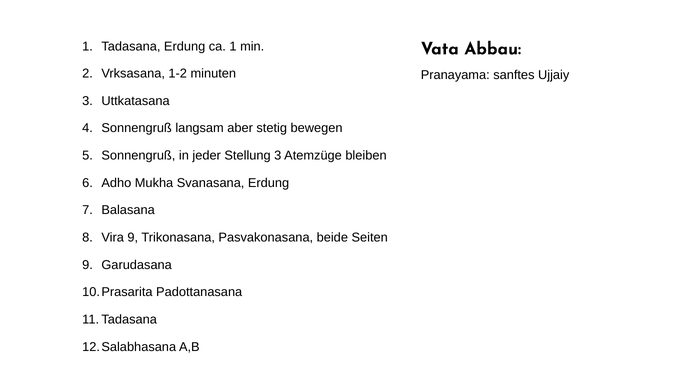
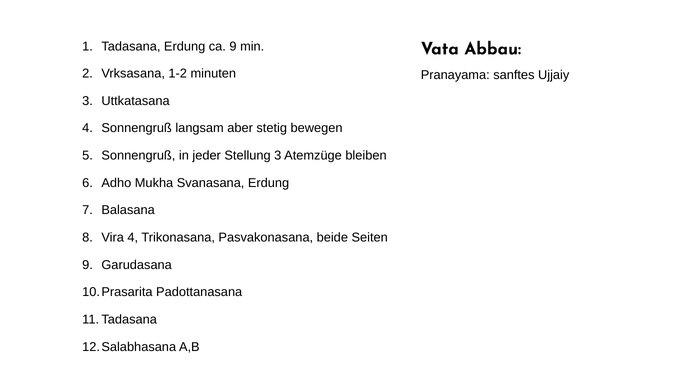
ca 1: 1 -> 9
Vira 9: 9 -> 4
